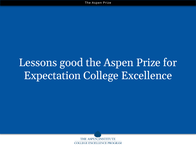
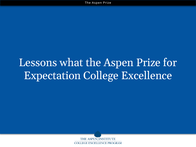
good: good -> what
